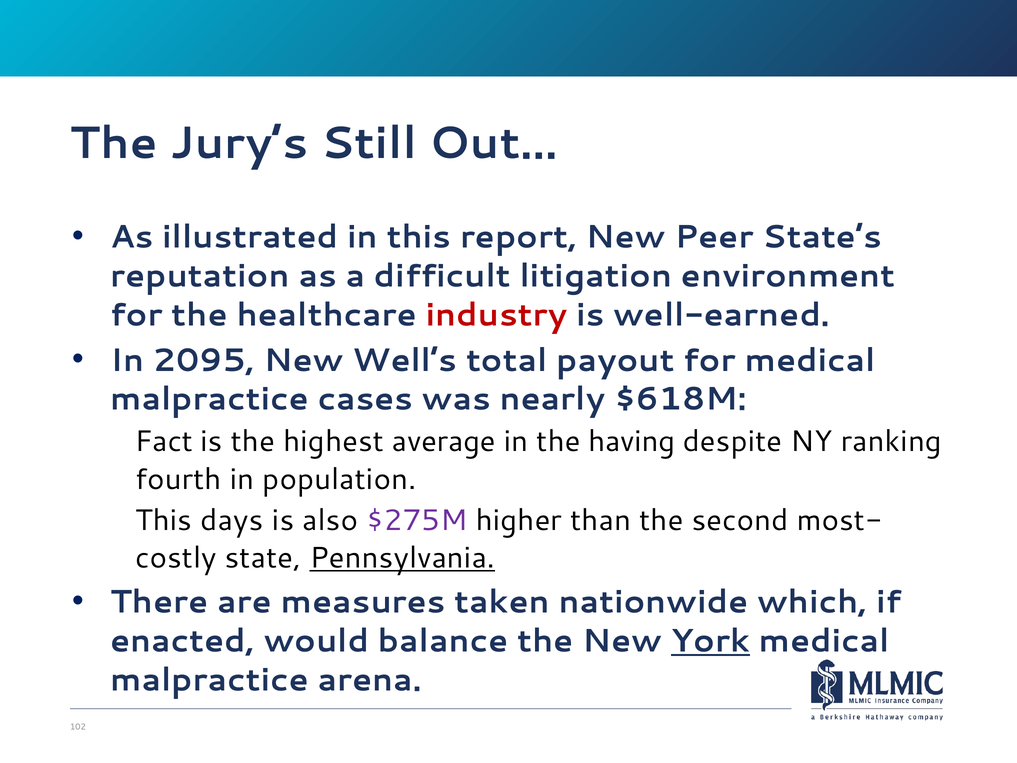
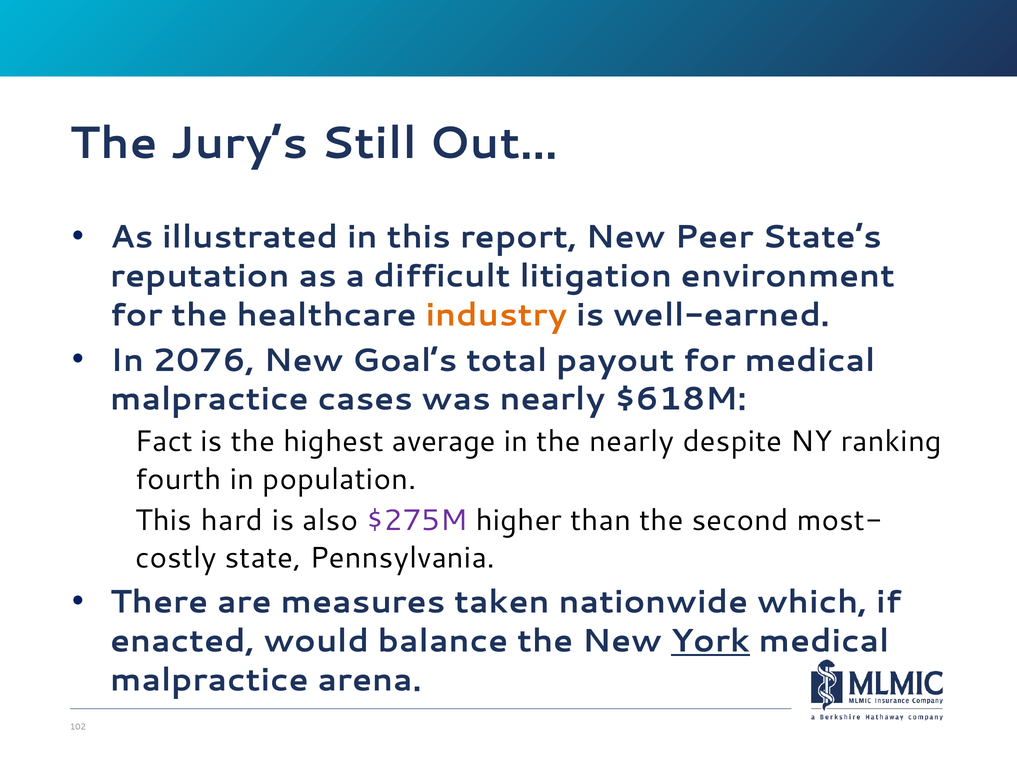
industry colour: red -> orange
2095: 2095 -> 2076
Well’s: Well’s -> Goal’s
the having: having -> nearly
days: days -> hard
Pennsylvania underline: present -> none
